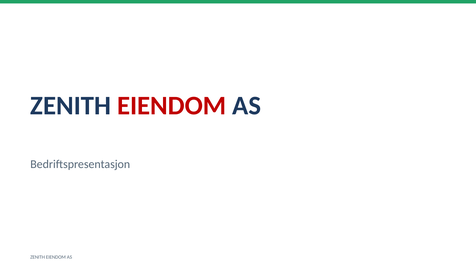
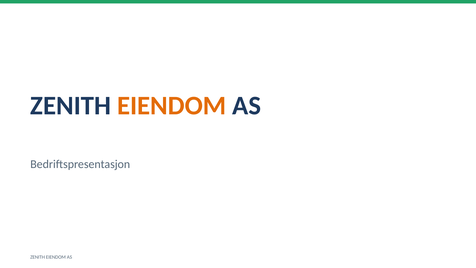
EIENDOM at (172, 106) colour: red -> orange
